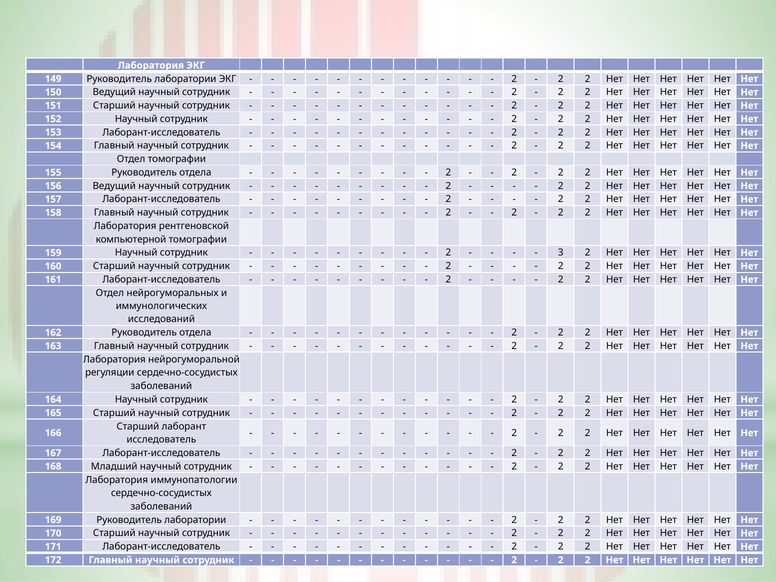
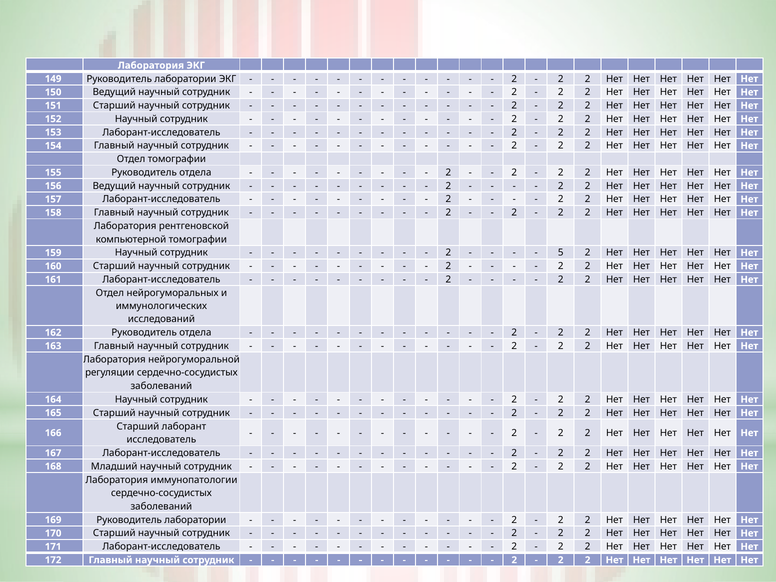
3: 3 -> 5
